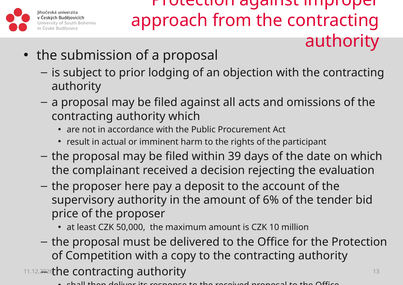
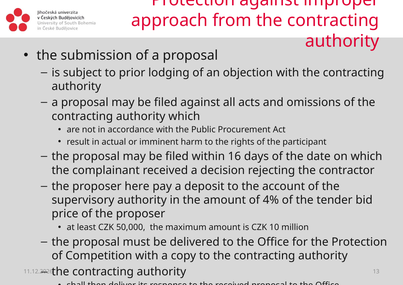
39: 39 -> 16
evaluation: evaluation -> contractor
6%: 6% -> 4%
